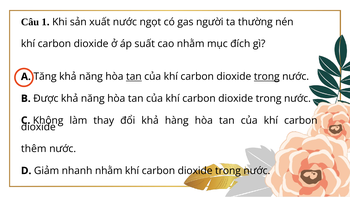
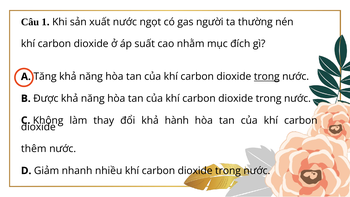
tan at (134, 77) underline: present -> none
hàng: hàng -> hành
nhanh nhằm: nhằm -> nhiều
